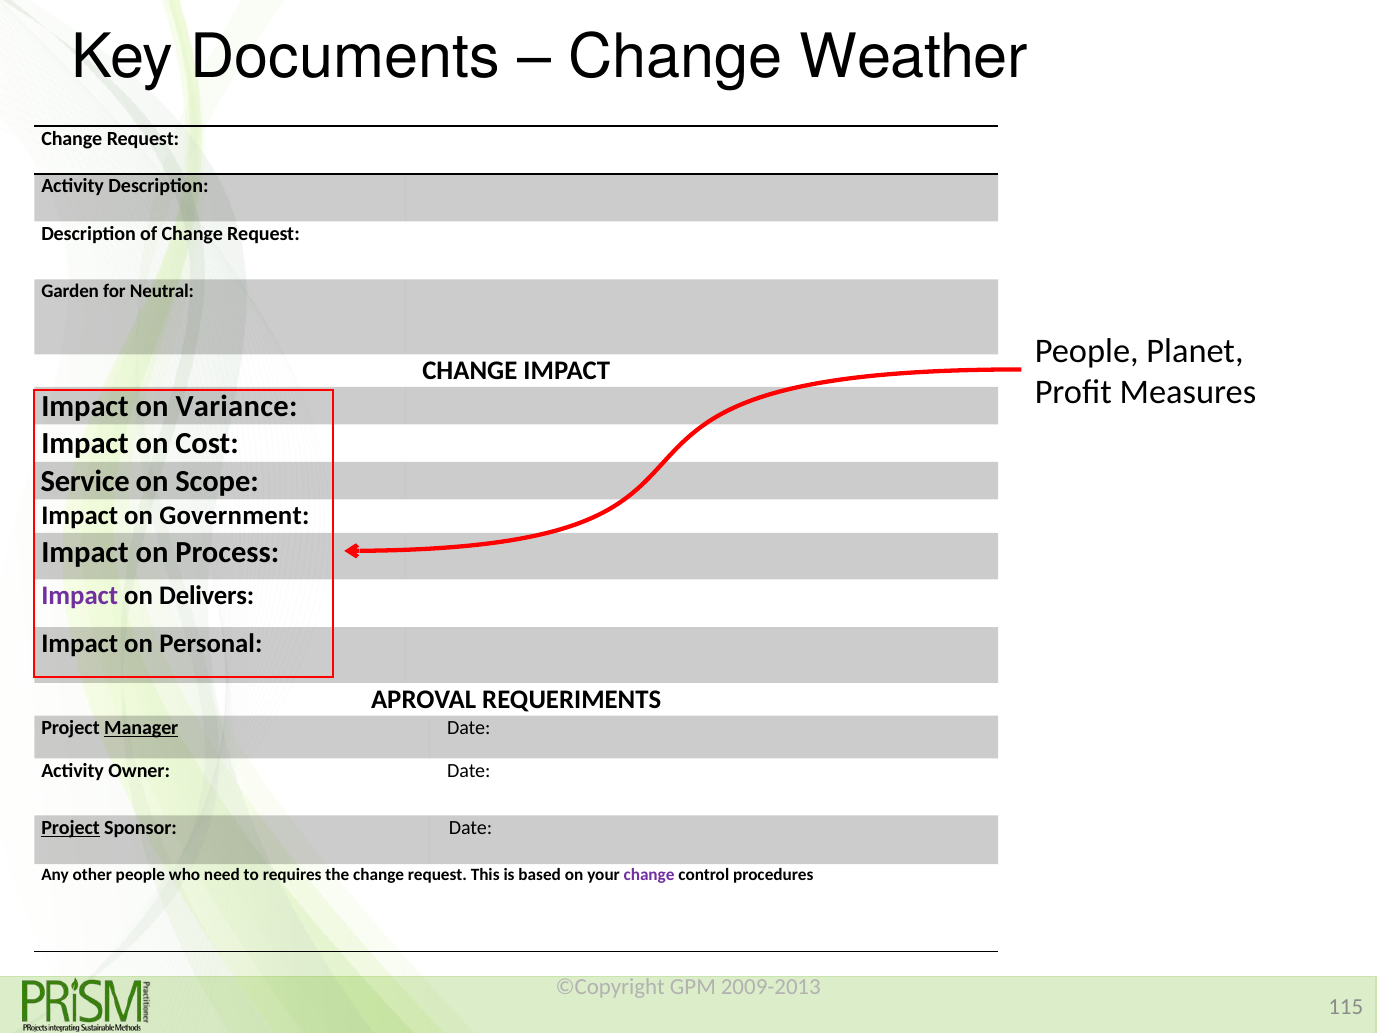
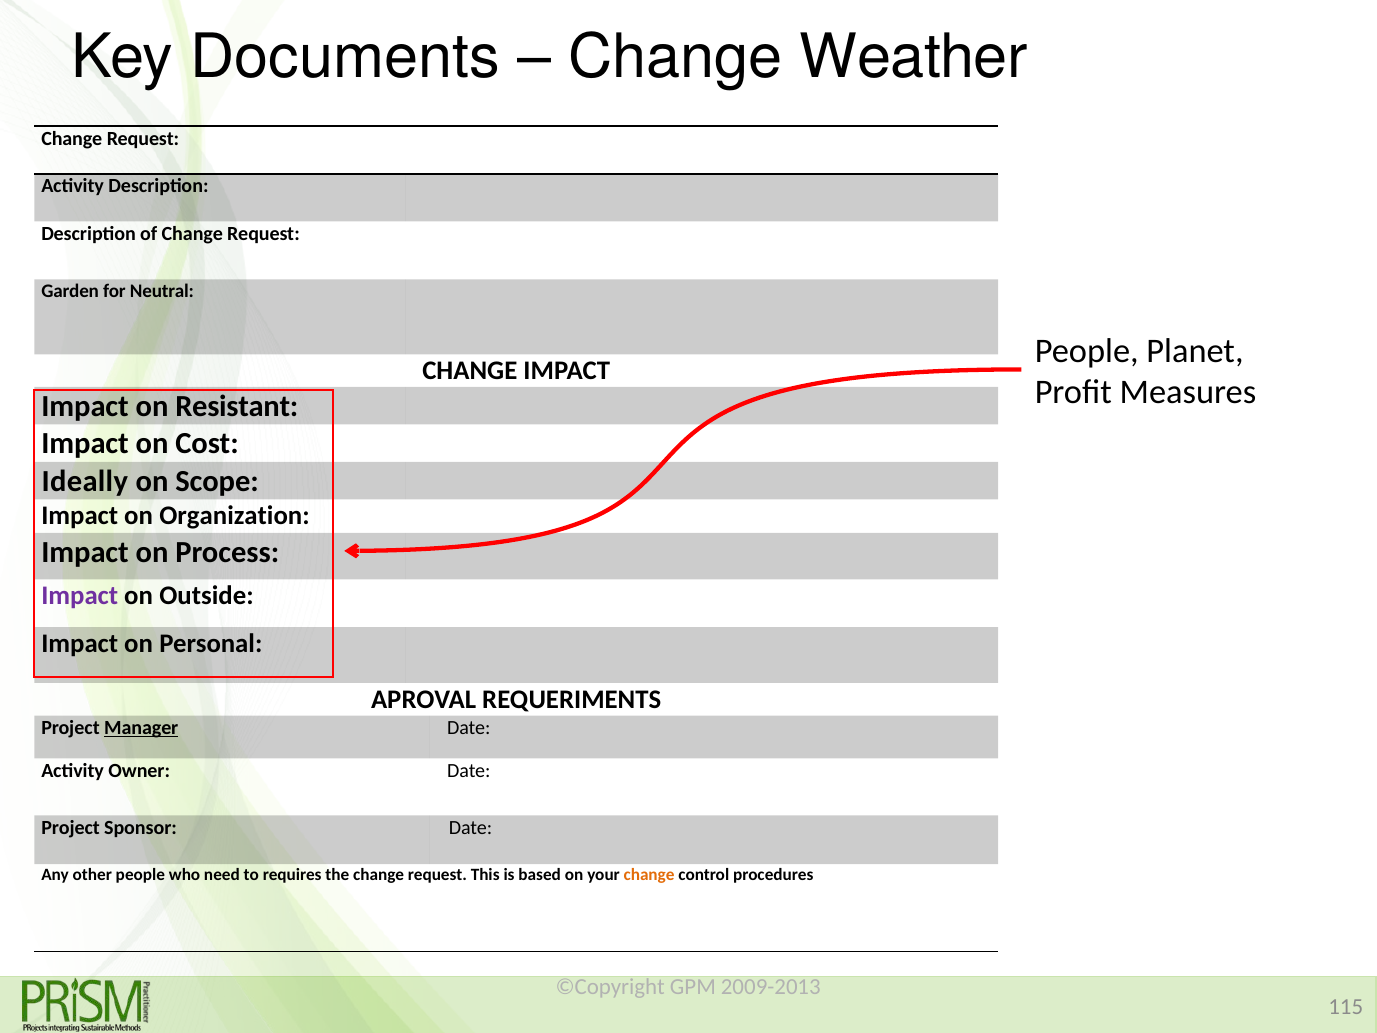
Variance: Variance -> Resistant
Service: Service -> Ideally
Government: Government -> Organization
Delivers: Delivers -> Outside
Project at (71, 828) underline: present -> none
change at (649, 875) colour: purple -> orange
